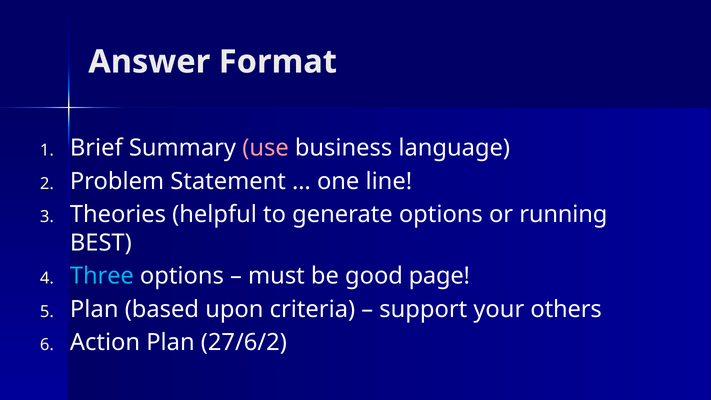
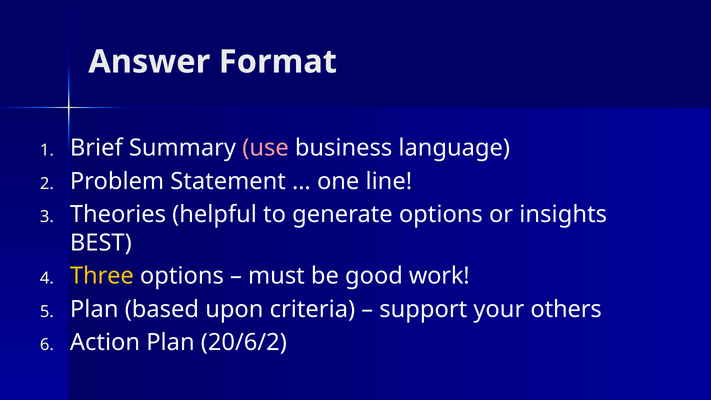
running: running -> insights
Three colour: light blue -> yellow
page: page -> work
27/6/2: 27/6/2 -> 20/6/2
